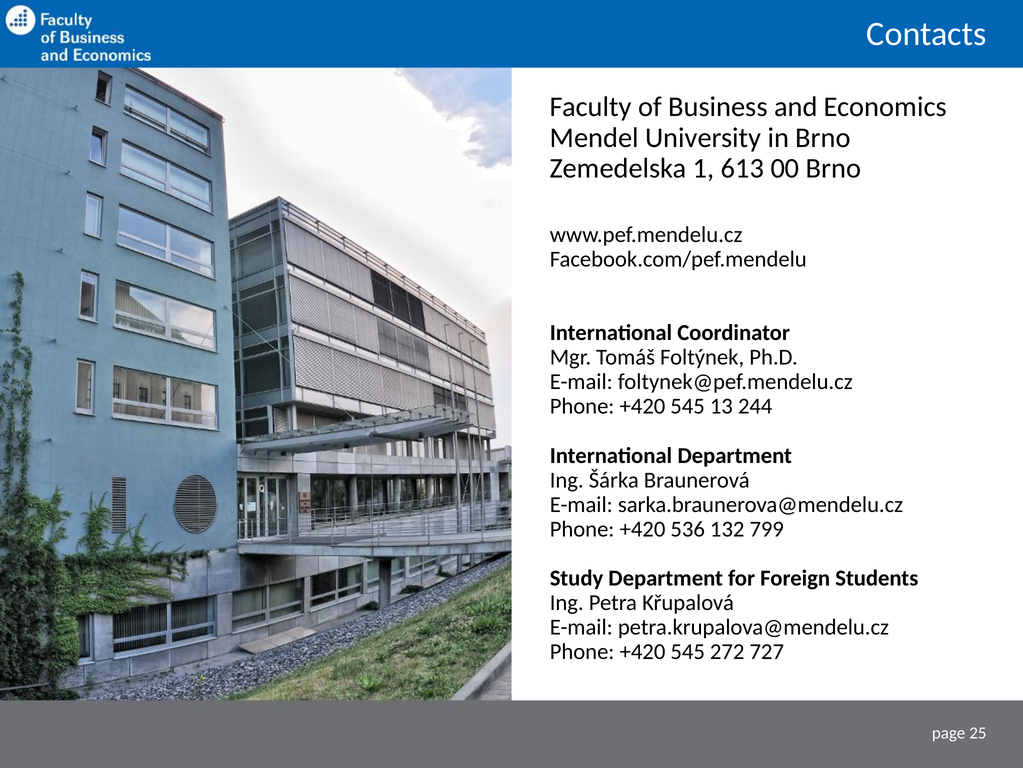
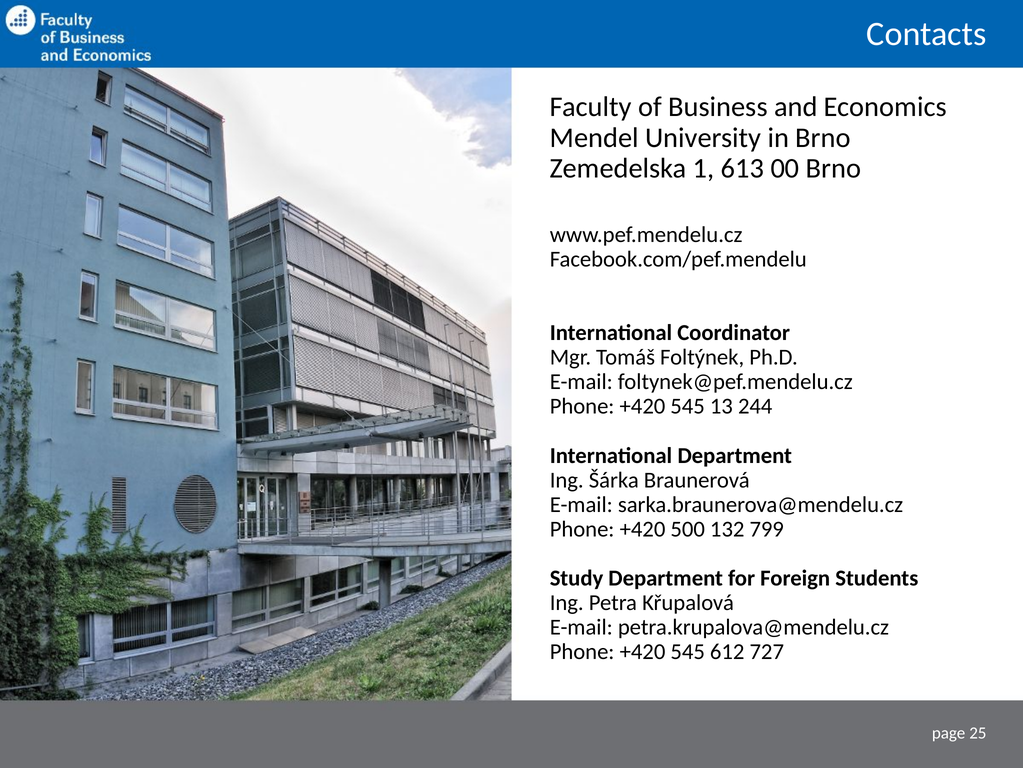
536: 536 -> 500
272: 272 -> 612
